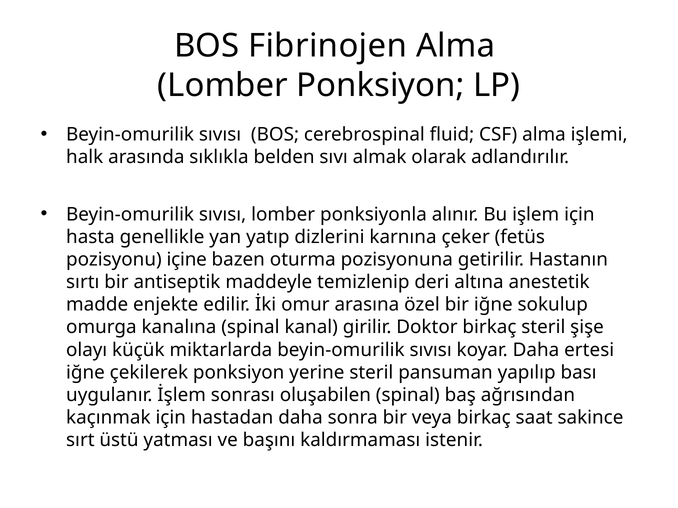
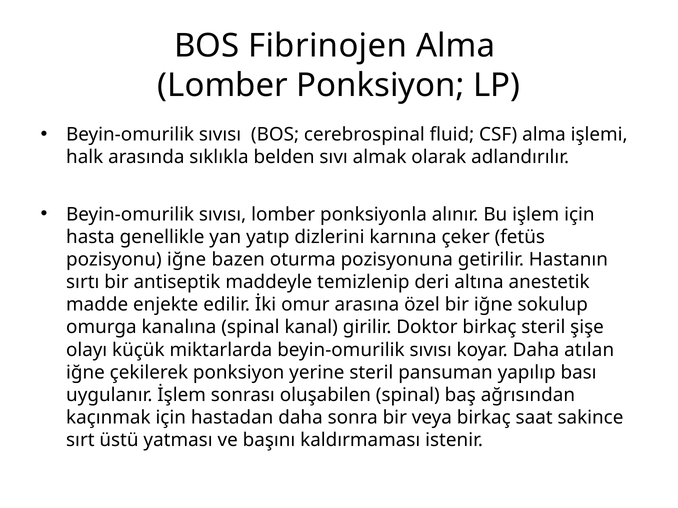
pozisyonu içine: içine -> iğne
ertesi: ertesi -> atılan
